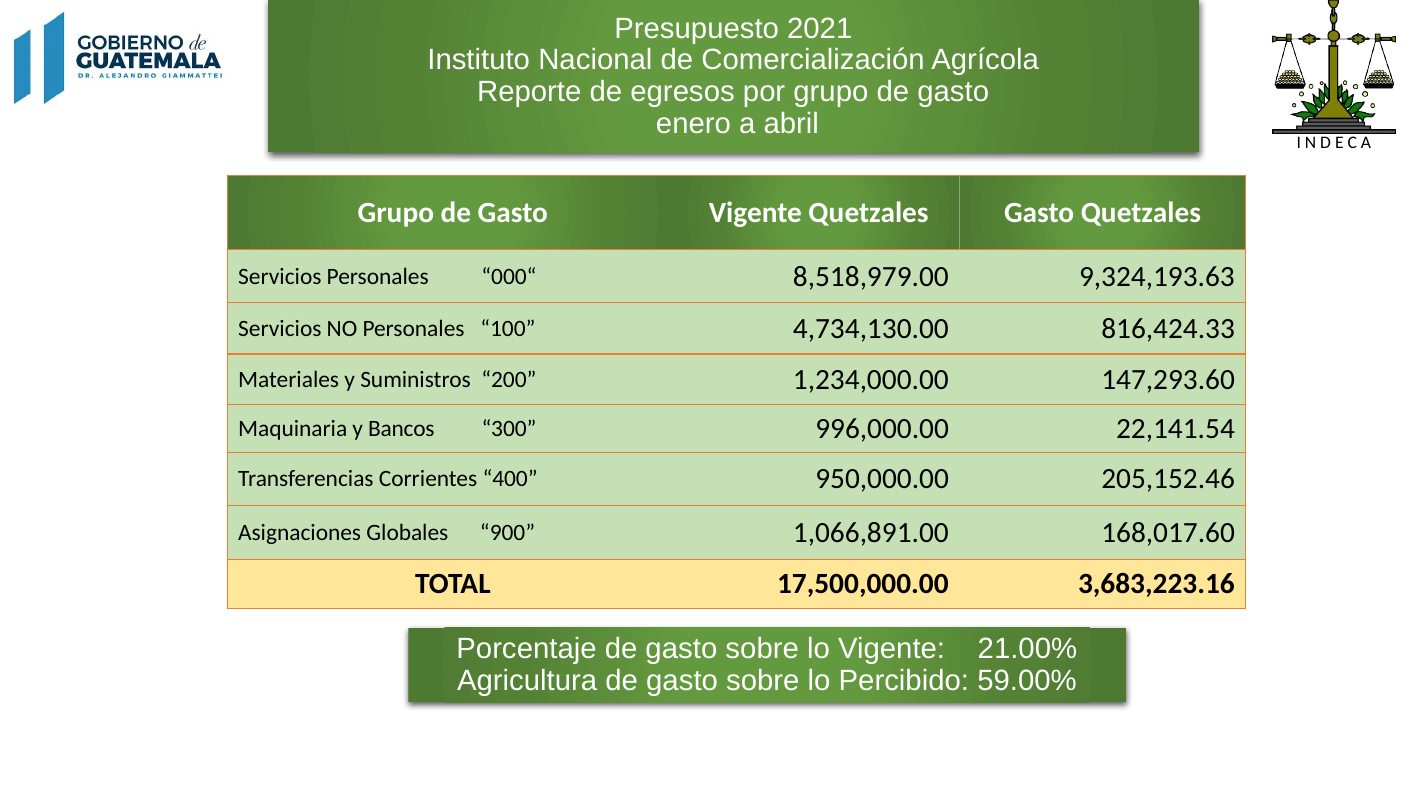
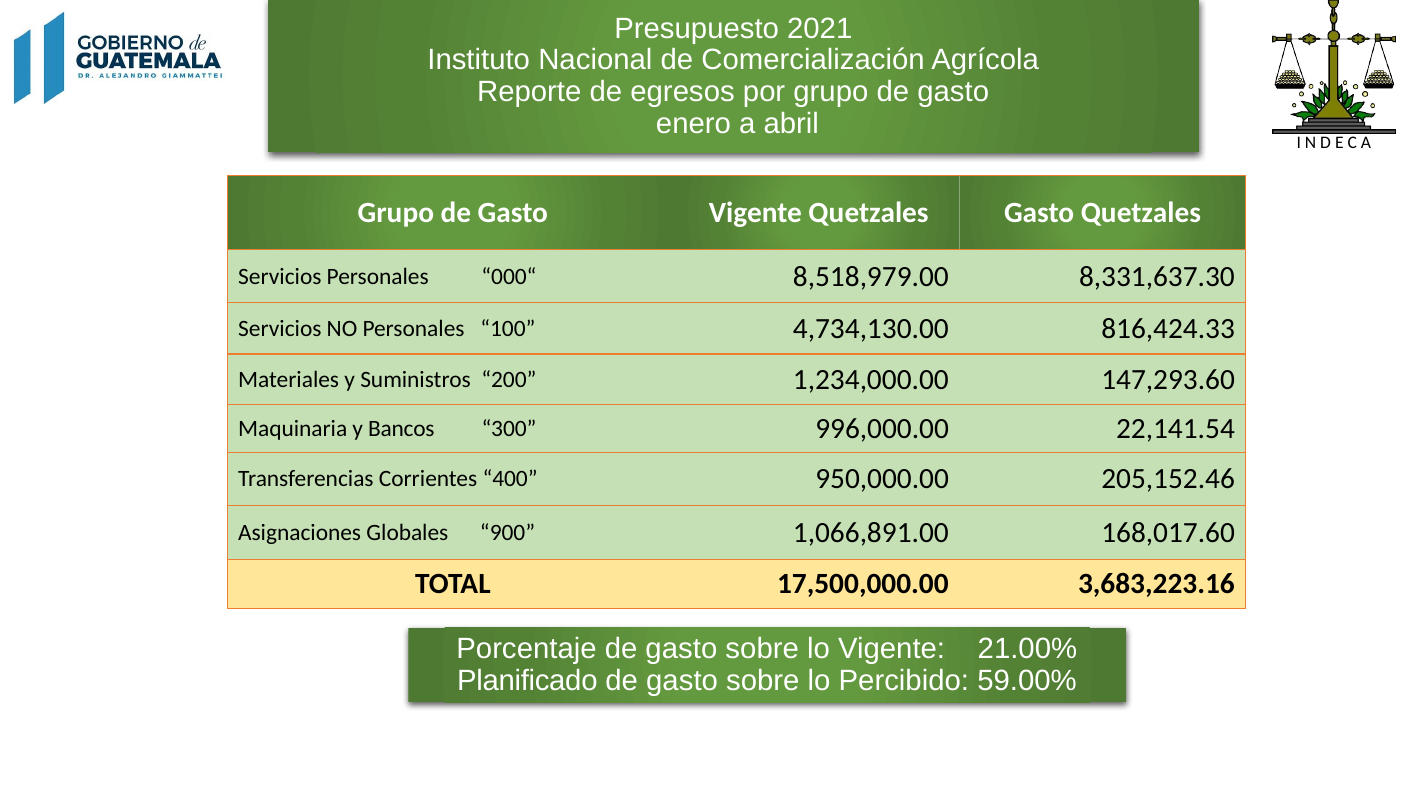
9,324,193.63: 9,324,193.63 -> 8,331,637.30
Agricultura: Agricultura -> Planificado
